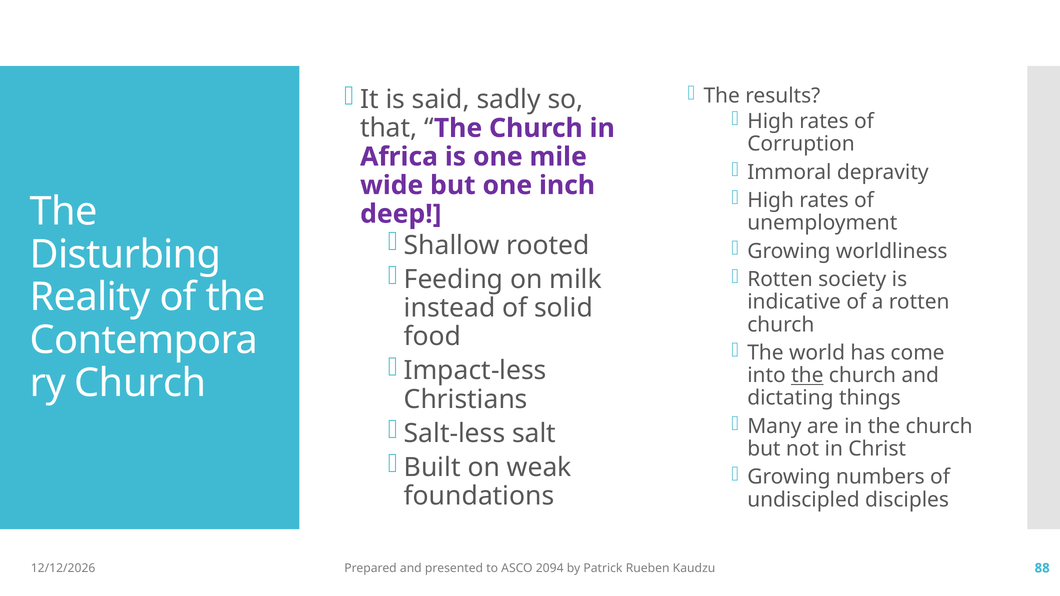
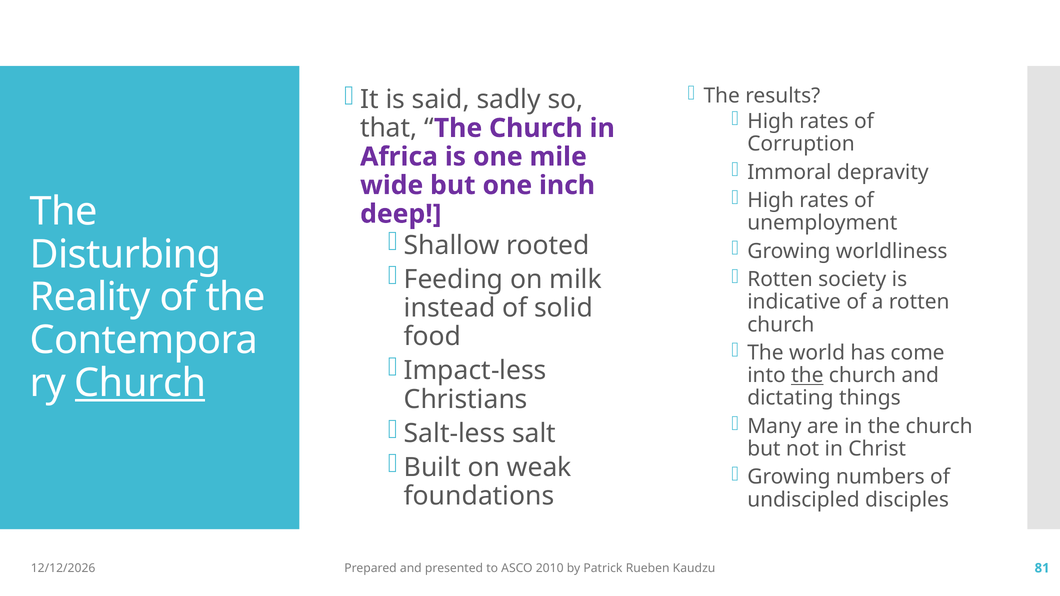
Church at (140, 383) underline: none -> present
2094: 2094 -> 2010
88: 88 -> 81
